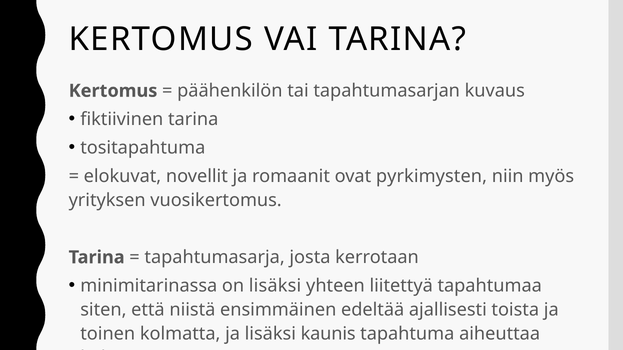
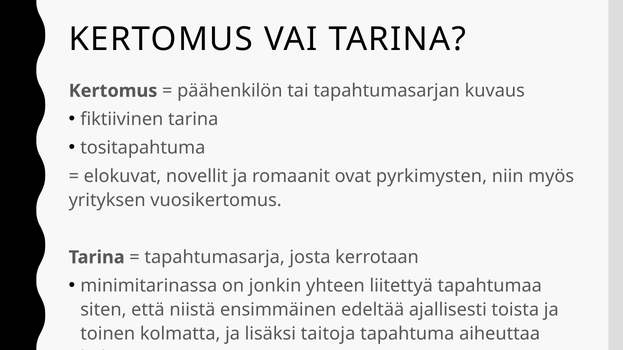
on lisäksi: lisäksi -> jonkin
kaunis: kaunis -> taitoja
